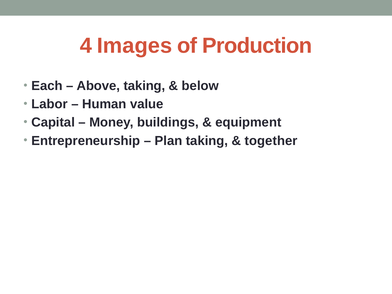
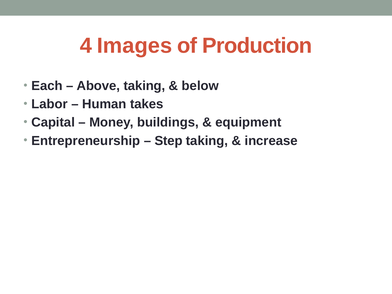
value: value -> takes
Plan: Plan -> Step
together: together -> increase
